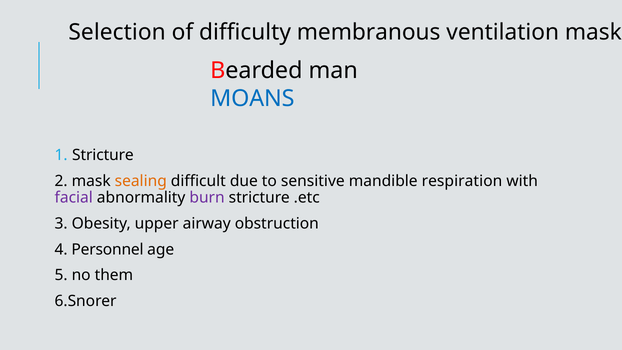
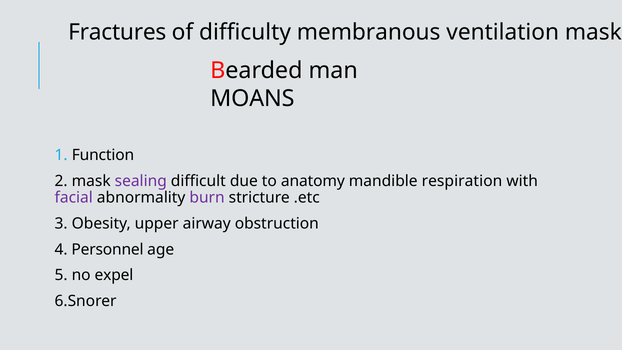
Selection: Selection -> Fractures
MOANS colour: blue -> black
Stricture at (103, 155): Stricture -> Function
sealing colour: orange -> purple
sensitive: sensitive -> anatomy
them: them -> expel
